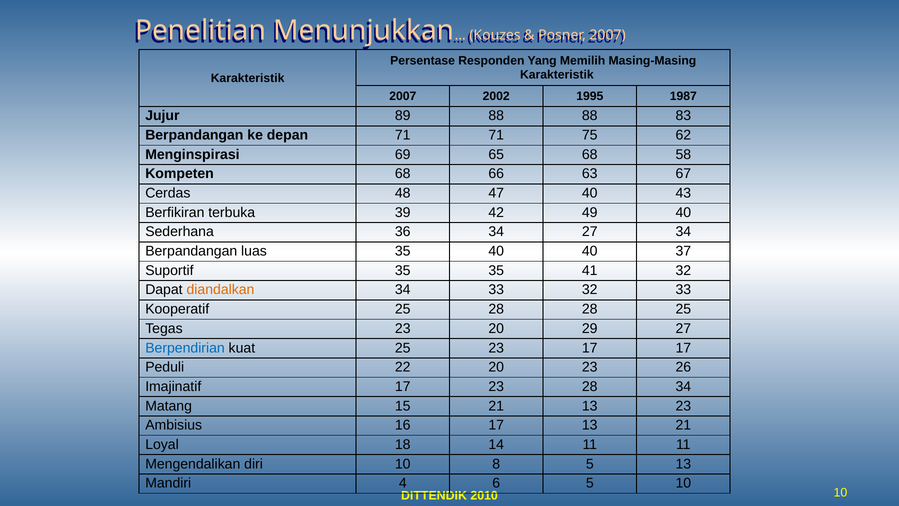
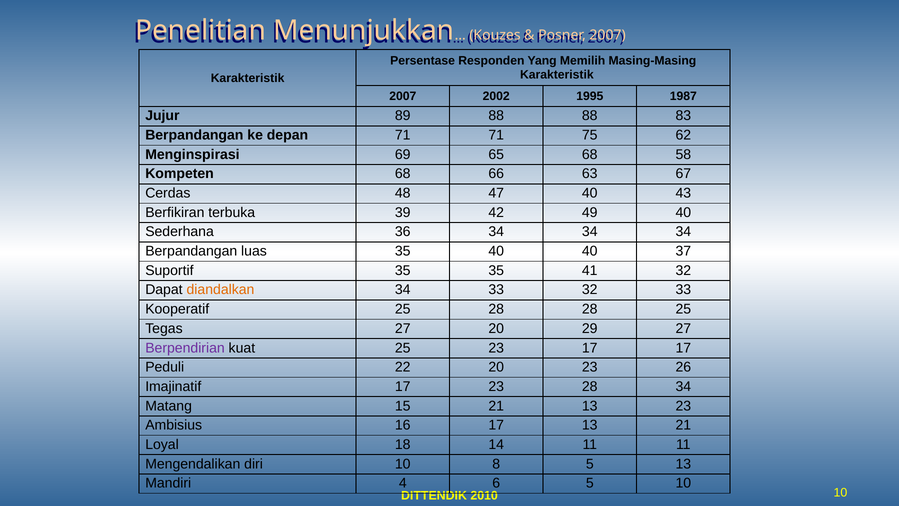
36 34 27: 27 -> 34
Tegas 23: 23 -> 27
Berpendirian colour: blue -> purple
